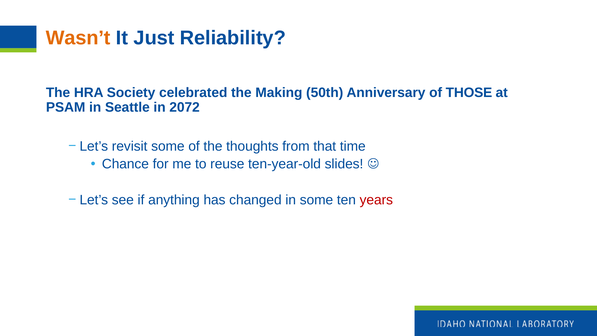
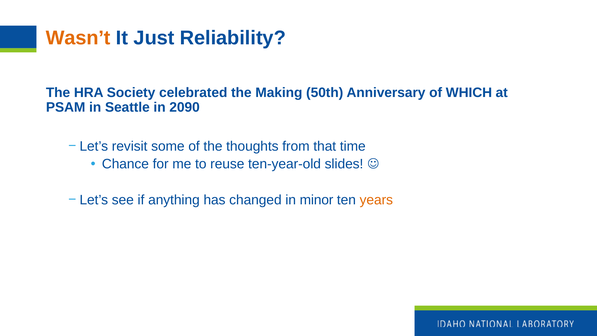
THOSE: THOSE -> WHICH
2072: 2072 -> 2090
in some: some -> minor
years colour: red -> orange
